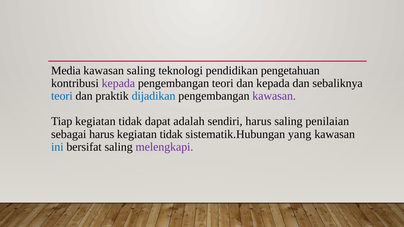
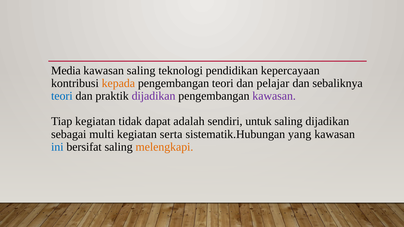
pengetahuan: pengetahuan -> kepercayaan
kepada at (118, 83) colour: purple -> orange
dan kepada: kepada -> pelajar
dijadikan at (154, 96) colour: blue -> purple
sendiri harus: harus -> untuk
saling penilaian: penilaian -> dijadikan
sebagai harus: harus -> multi
tidak at (171, 134): tidak -> serta
melengkapi colour: purple -> orange
